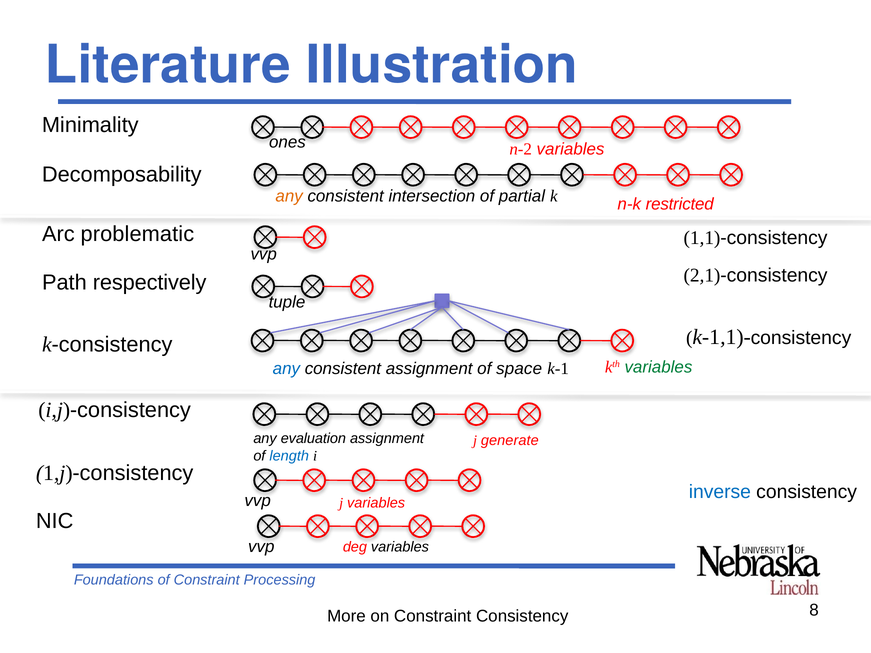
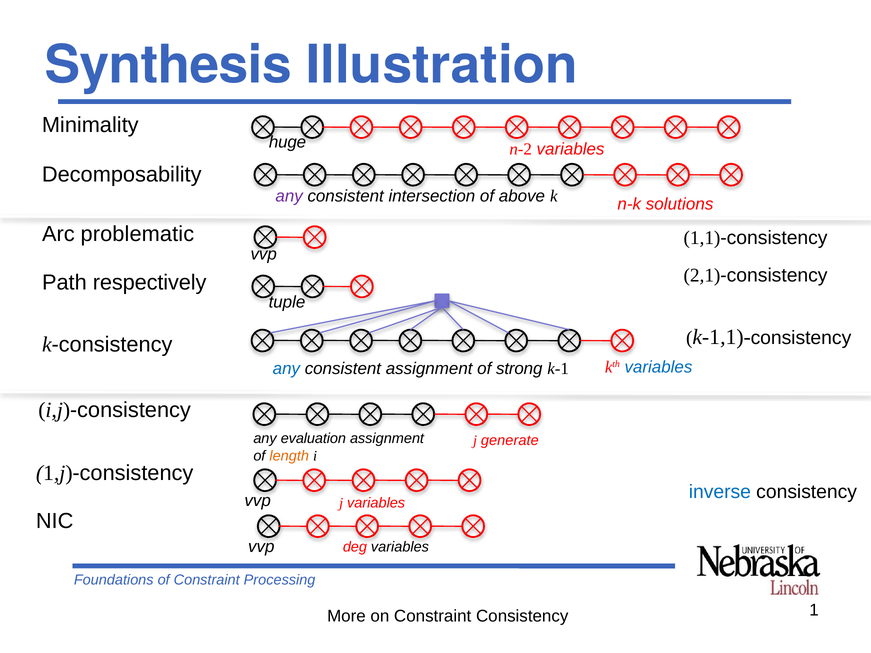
Literature: Literature -> Synthesis
ones: ones -> huge
any at (289, 196) colour: orange -> purple
partial: partial -> above
restricted: restricted -> solutions
space: space -> strong
variables at (658, 367) colour: green -> blue
length colour: blue -> orange
8: 8 -> 1
